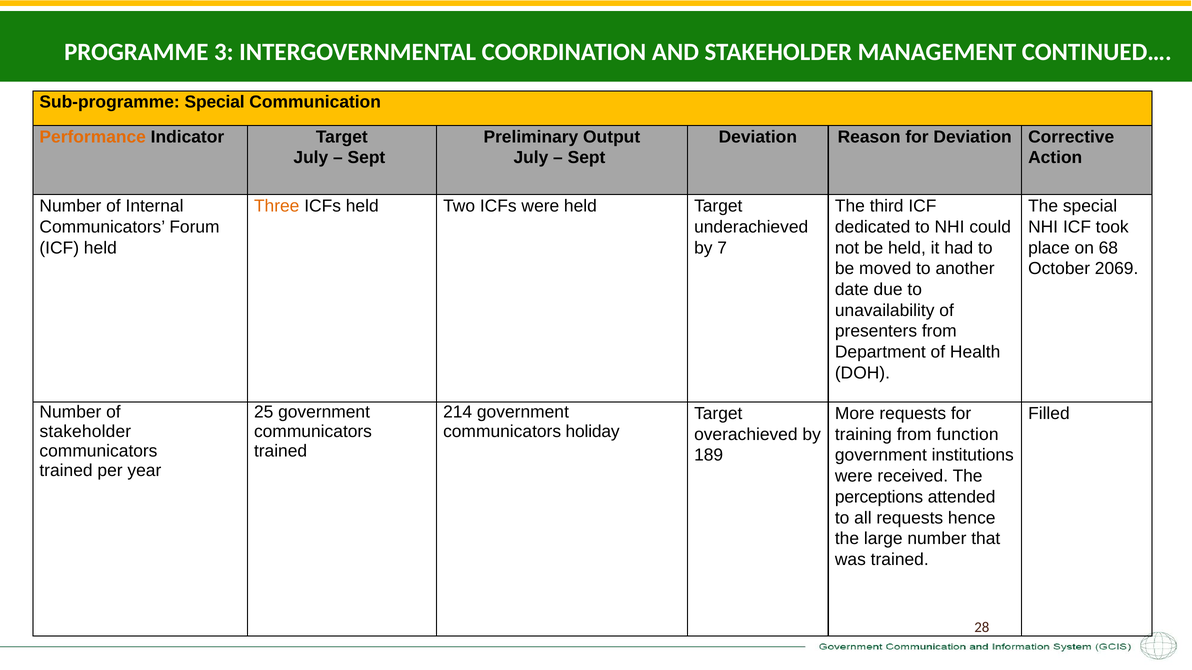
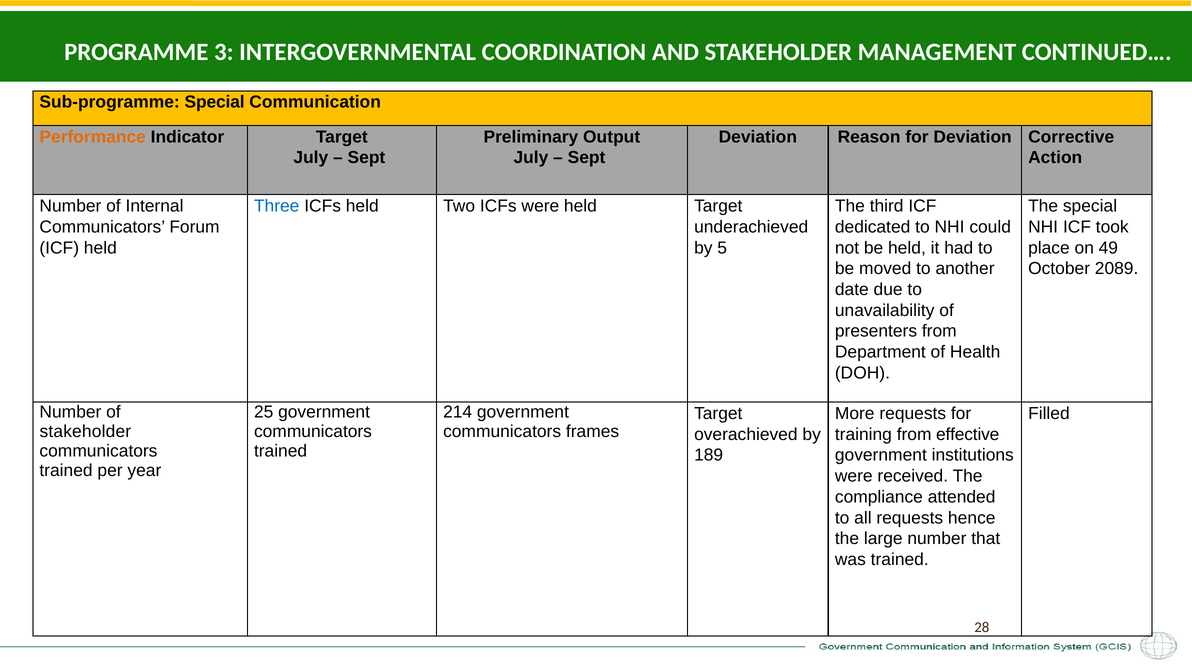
Three colour: orange -> blue
7: 7 -> 5
68: 68 -> 49
2069: 2069 -> 2089
holiday: holiday -> frames
function: function -> effective
perceptions: perceptions -> compliance
